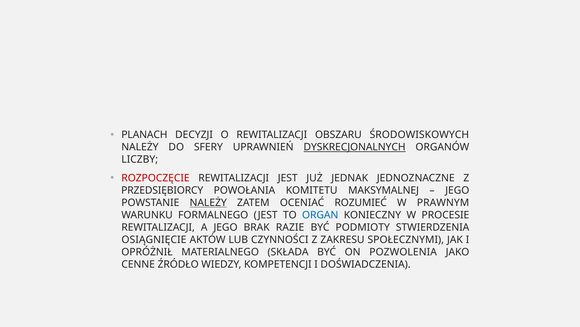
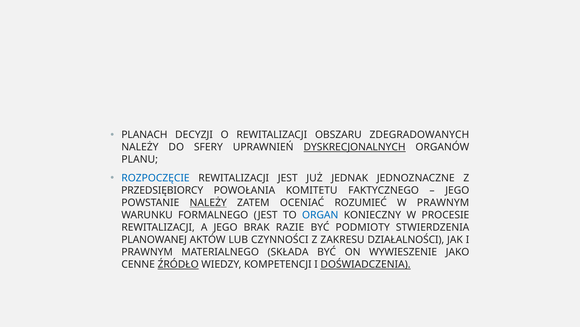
ŚRODOWISKOWYCH: ŚRODOWISKOWYCH -> ZDEGRADOWANYCH
LICZBY: LICZBY -> PLANU
ROZPOCZĘCIE colour: red -> blue
MAKSYMALNEJ: MAKSYMALNEJ -> FAKTYCZNEGO
OSIĄGNIĘCIE: OSIĄGNIĘCIE -> PLANOWANEJ
SPOŁECZNYMI: SPOŁECZNYMI -> DZIAŁALNOŚCI
OPRÓŻNIŁ at (147, 252): OPRÓŻNIŁ -> PRAWNYM
POZWOLENIA: POZWOLENIA -> WYWIESZENIE
ŹRÓDŁO underline: none -> present
DOŚWIADCZENIA underline: none -> present
